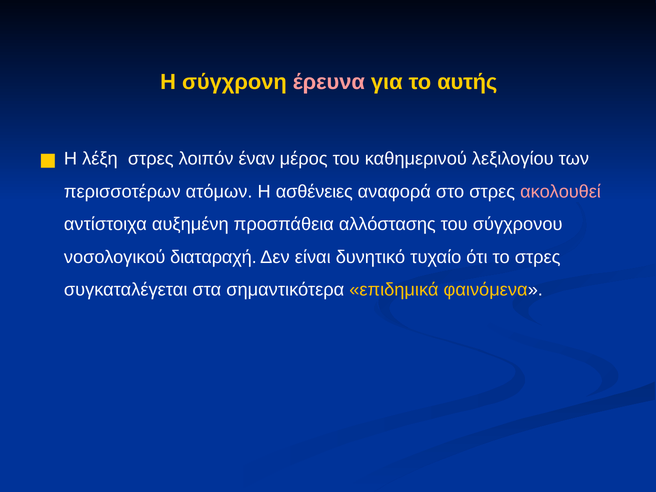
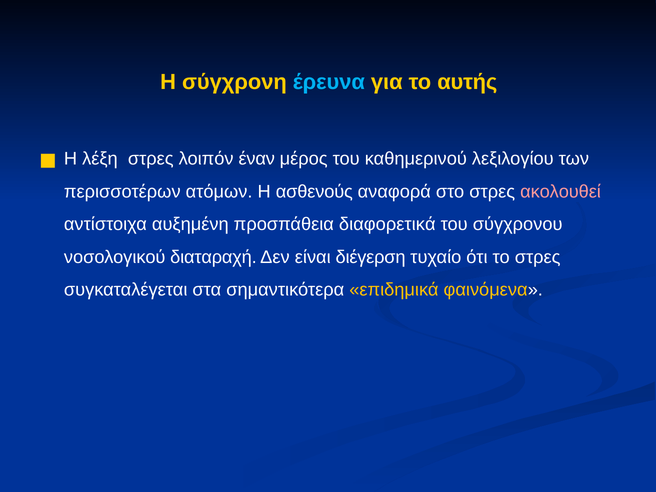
έρευνα colour: pink -> light blue
ασθένειες: ασθένειες -> ασθενούς
αλλόστασης: αλλόστασης -> διαφορετικά
δυνητικό: δυνητικό -> διέγερση
